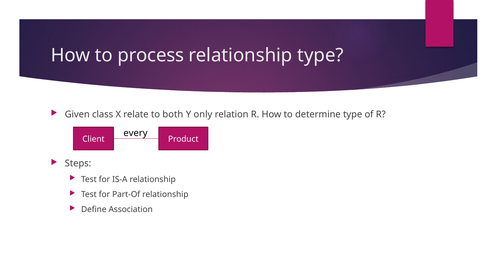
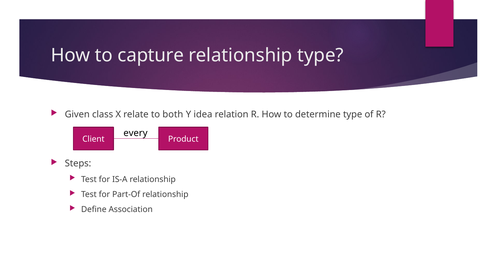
process: process -> capture
only: only -> idea
